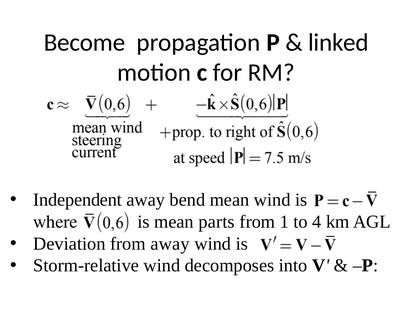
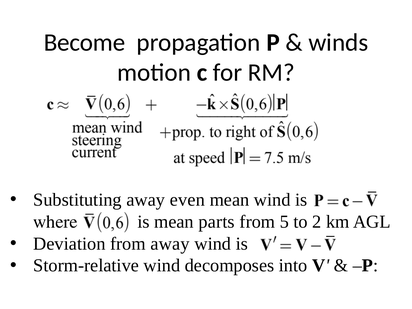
linked: linked -> winds
Independent: Independent -> Substituting
bend: bend -> even
1: 1 -> 5
4: 4 -> 2
